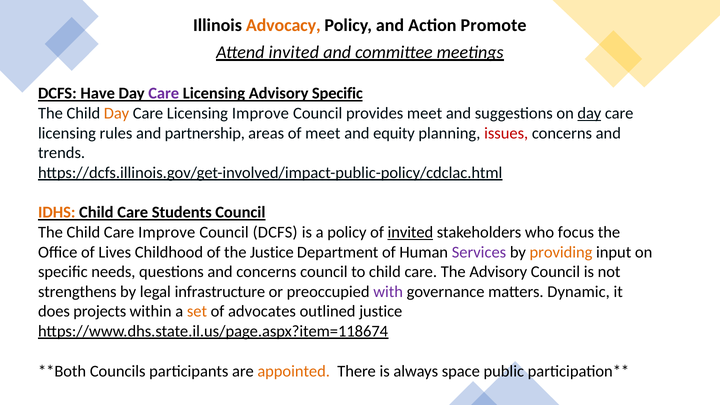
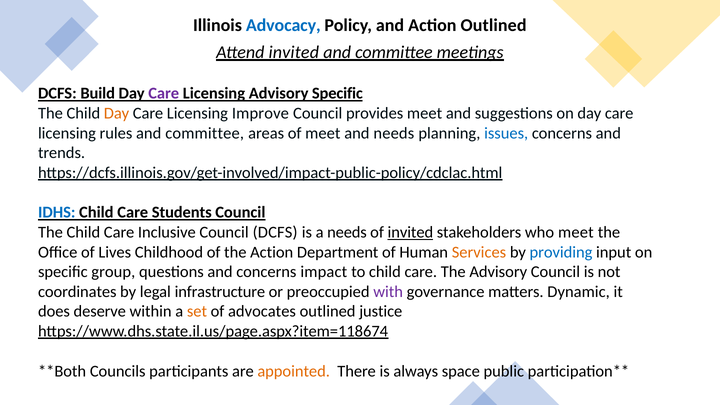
Advocacy colour: orange -> blue
Action Promote: Promote -> Outlined
Have: Have -> Build
day at (589, 113) underline: present -> none
rules and partnership: partnership -> committee
and equity: equity -> needs
issues colour: red -> blue
IDHS colour: orange -> blue
Care Improve: Improve -> Inclusive
a policy: policy -> needs
who focus: focus -> meet
the Justice: Justice -> Action
Services colour: purple -> orange
providing colour: orange -> blue
needs: needs -> group
concerns council: council -> impact
strengthens: strengthens -> coordinates
projects: projects -> deserve
